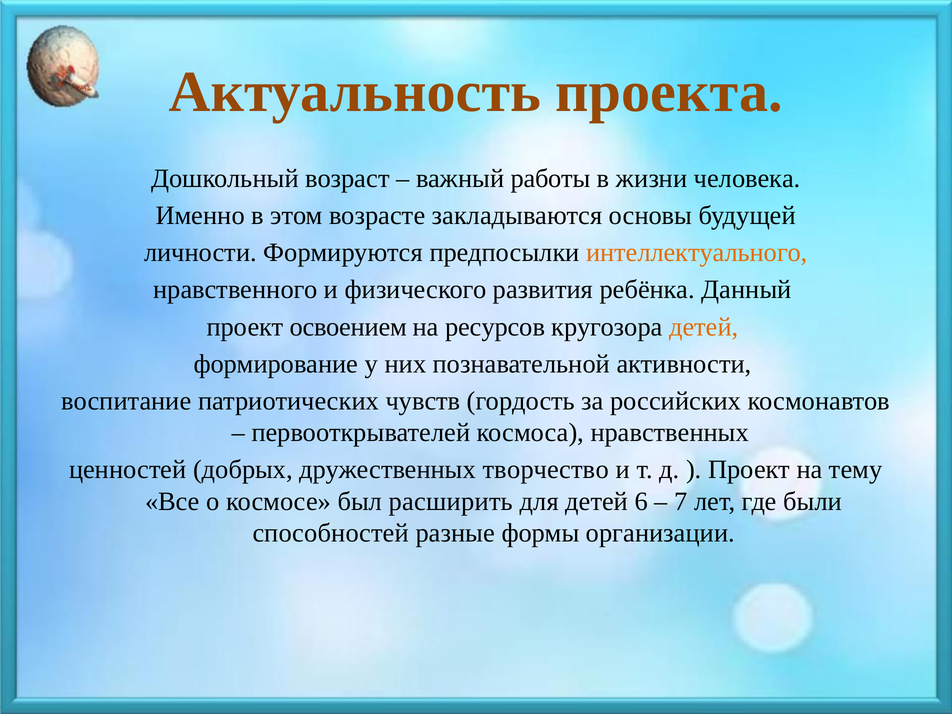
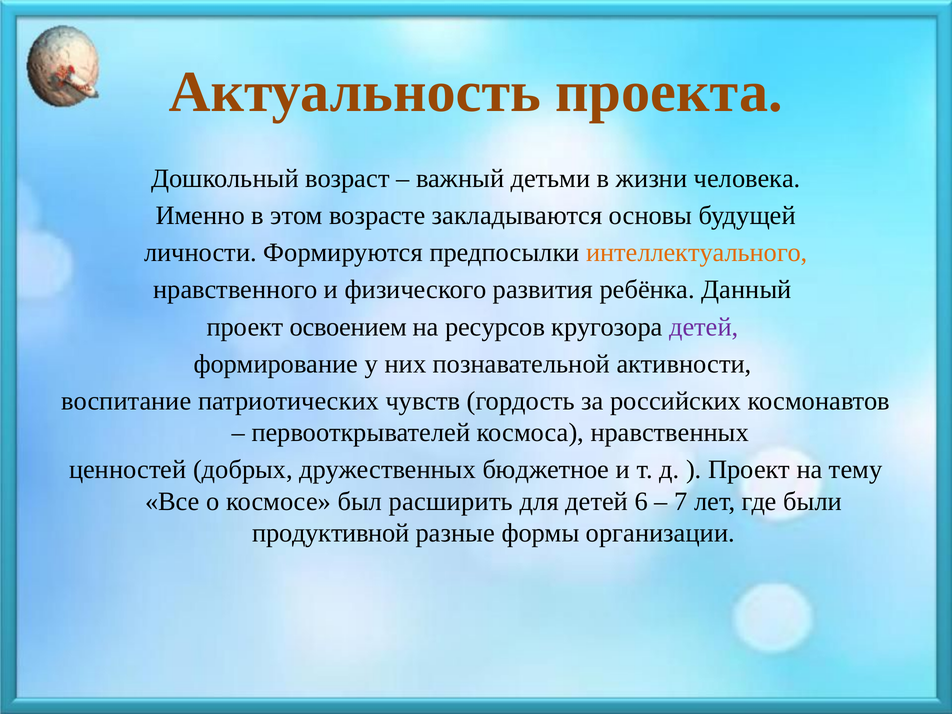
работы: работы -> детьми
детей at (704, 327) colour: orange -> purple
творчество: творчество -> бюджетное
способностей: способностей -> продуктивной
